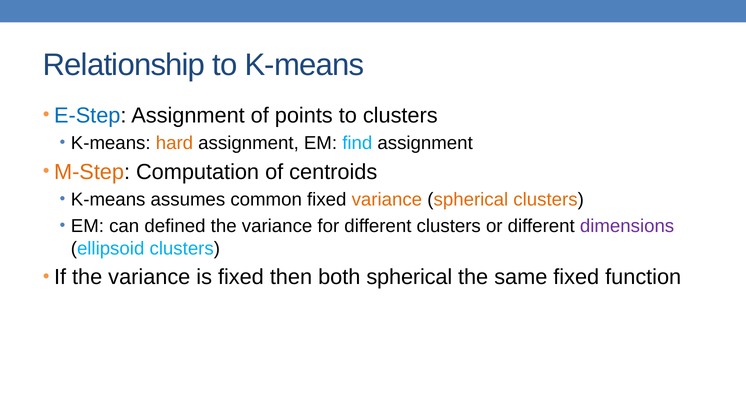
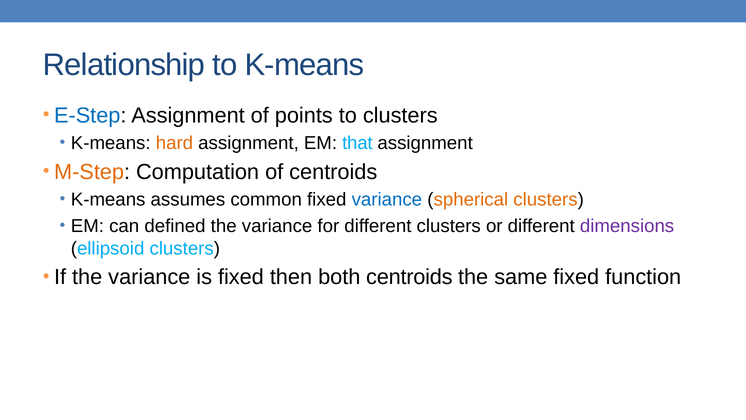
find: find -> that
variance at (387, 200) colour: orange -> blue
both spherical: spherical -> centroids
